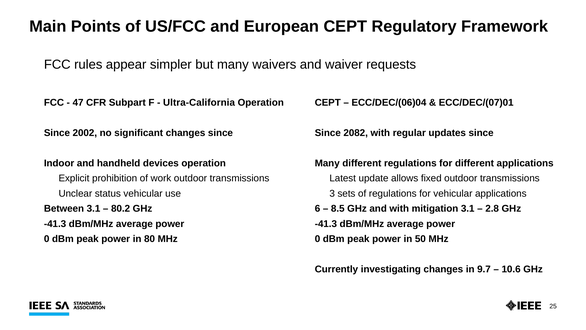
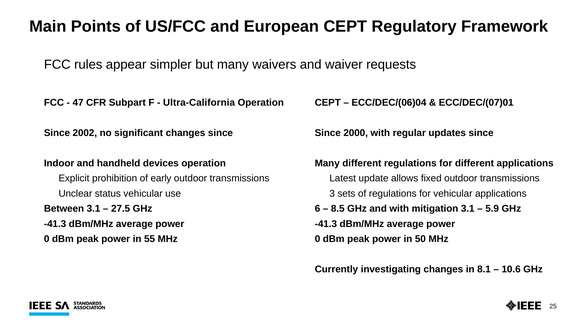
2082: 2082 -> 2000
work: work -> early
80.2: 80.2 -> 27.5
2.8: 2.8 -> 5.9
80: 80 -> 55
9.7: 9.7 -> 8.1
